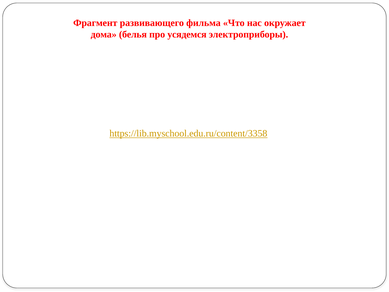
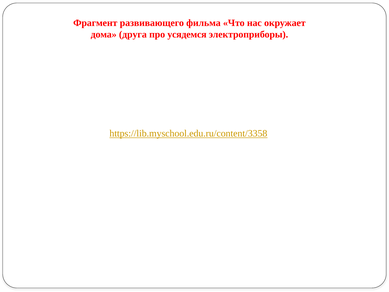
белья: белья -> друга
